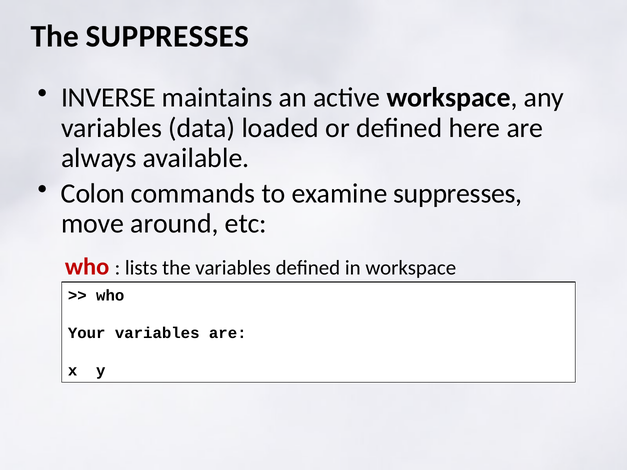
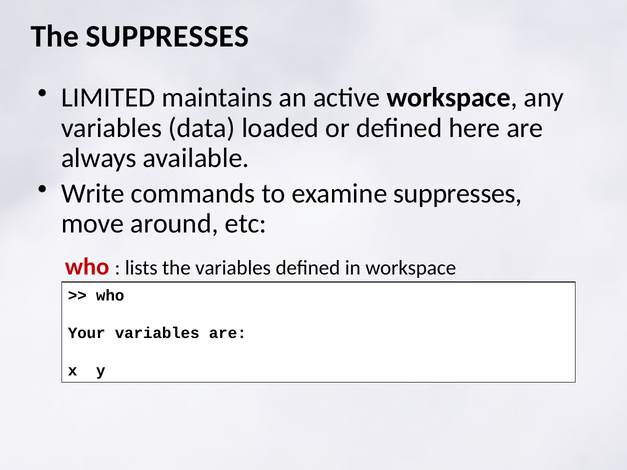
INVERSE: INVERSE -> LIMITED
Colon: Colon -> Write
